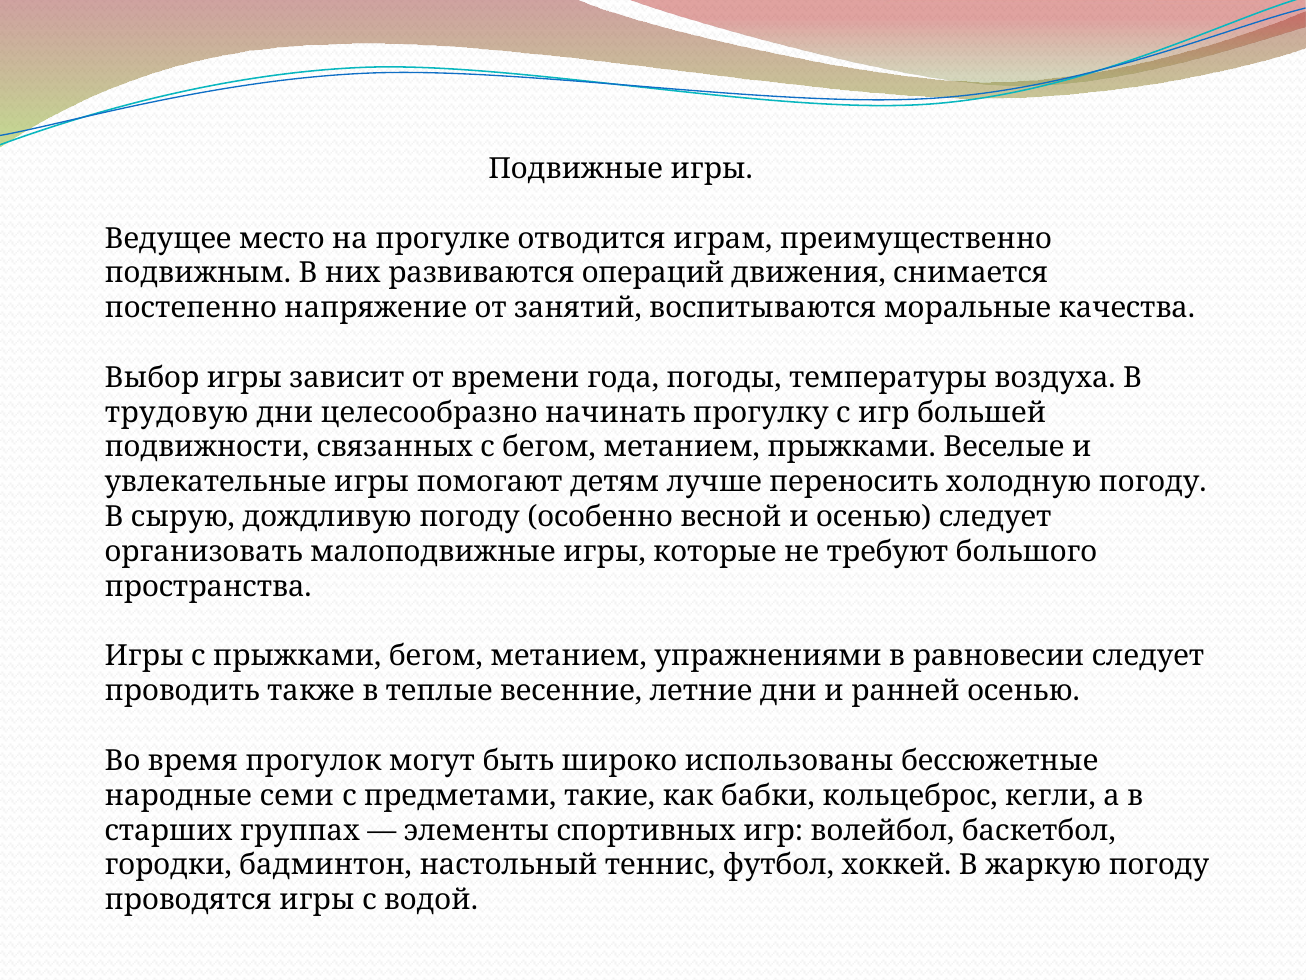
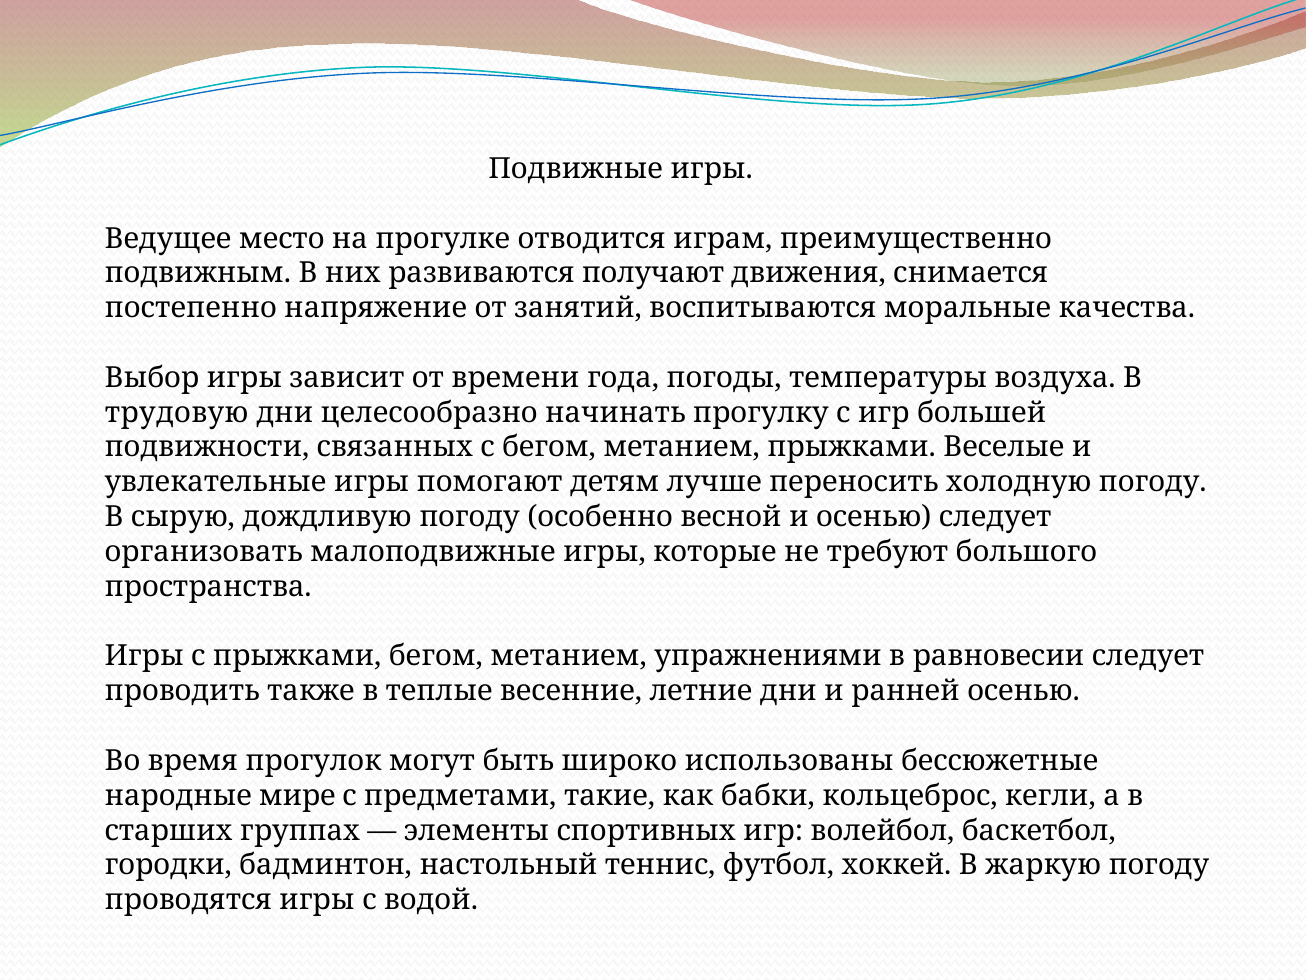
операций: операций -> получают
семи: семи -> мире
